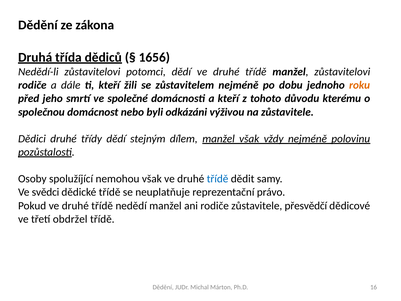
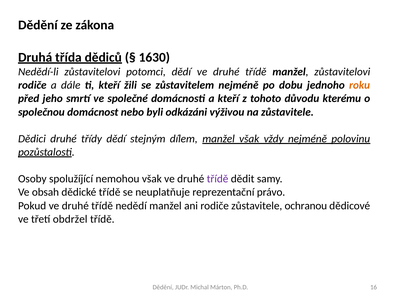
1656: 1656 -> 1630
třídě at (218, 179) colour: blue -> purple
svědci: svědci -> obsah
přesvědčí: přesvědčí -> ochranou
